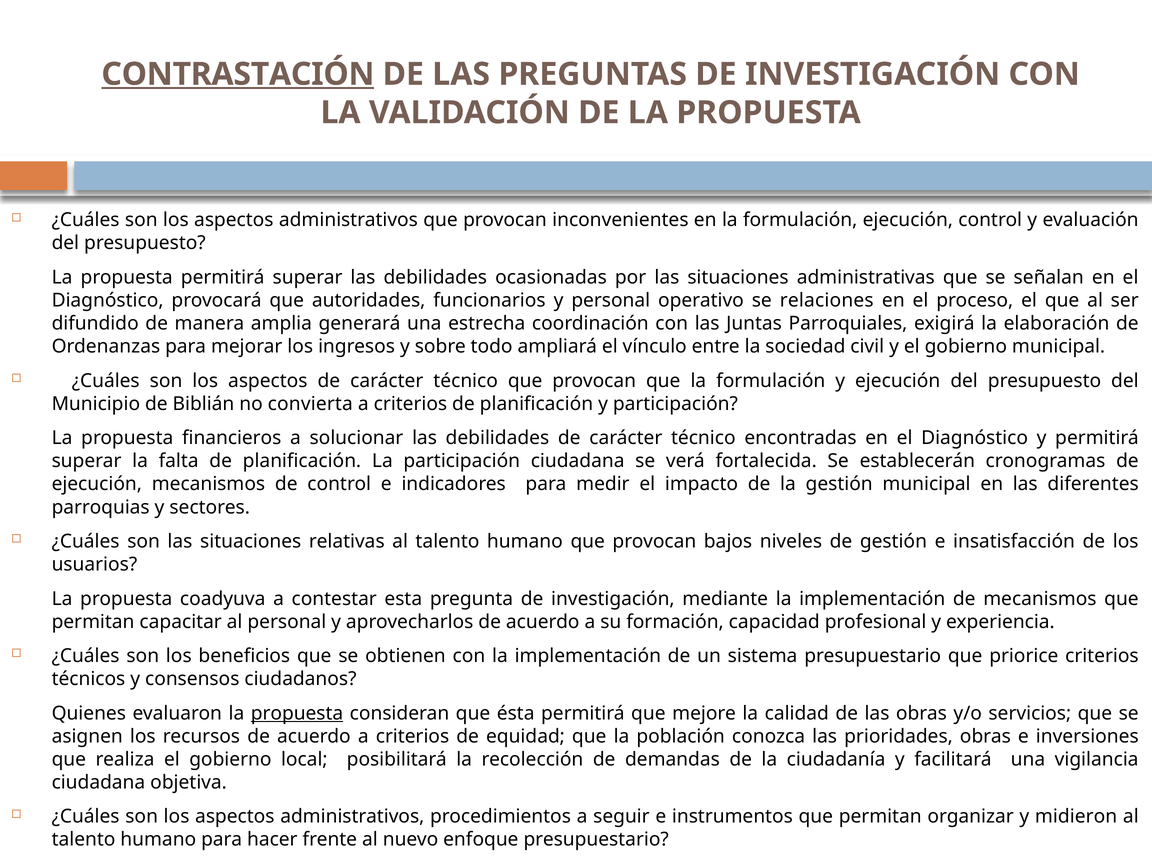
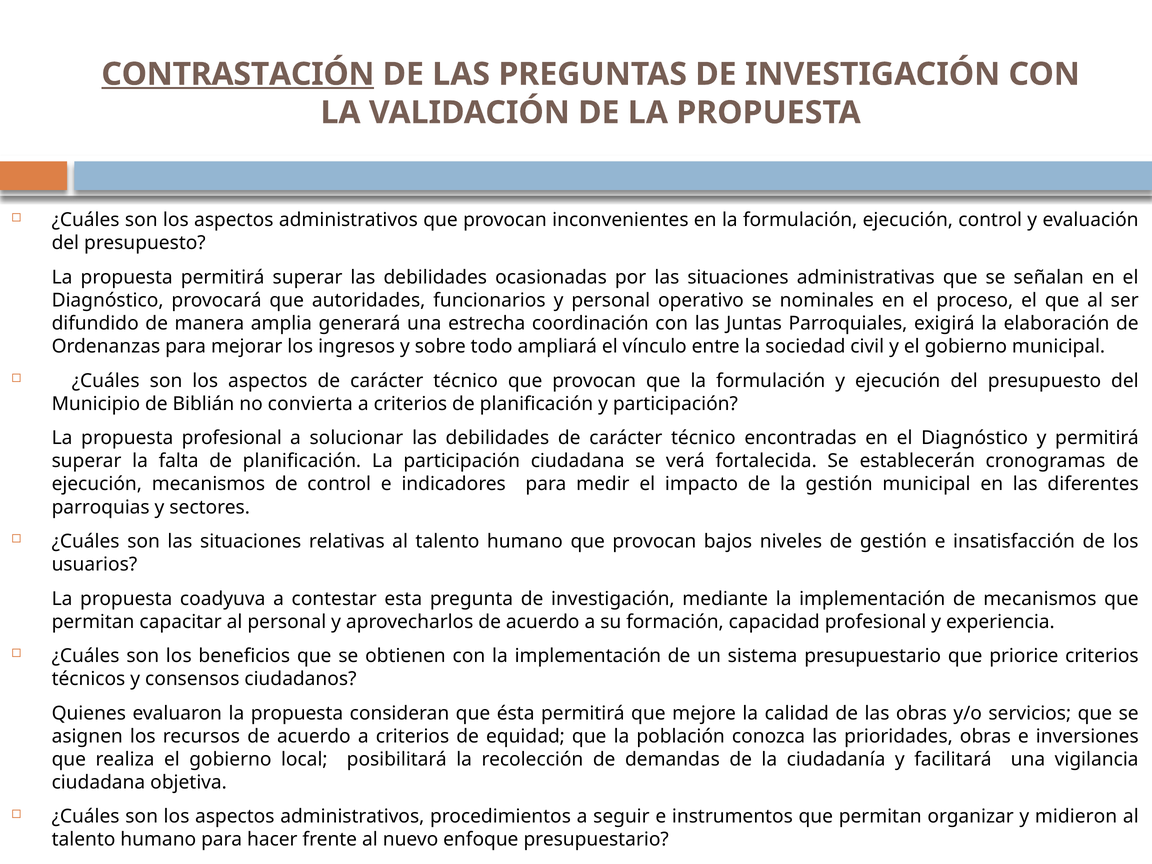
relaciones: relaciones -> nominales
propuesta financieros: financieros -> profesional
propuesta at (297, 713) underline: present -> none
